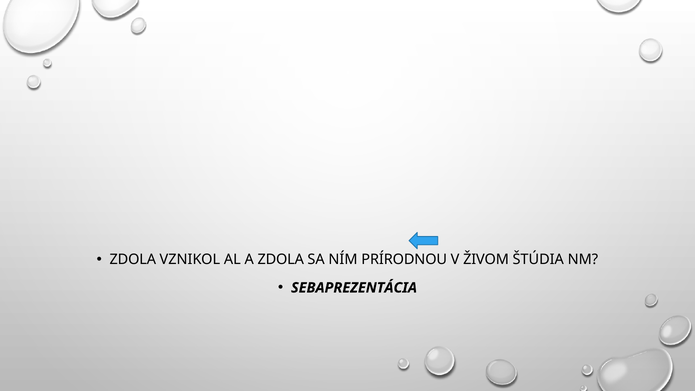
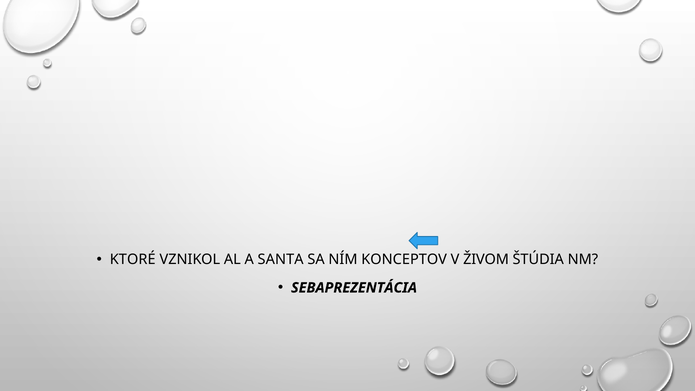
ZDOLA at (133, 260): ZDOLA -> KTORÉ
A ZDOLA: ZDOLA -> SANTA
PRÍRODNOU: PRÍRODNOU -> KONCEPTOV
